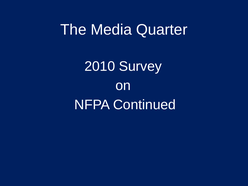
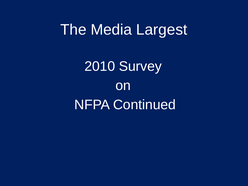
Quarter: Quarter -> Largest
